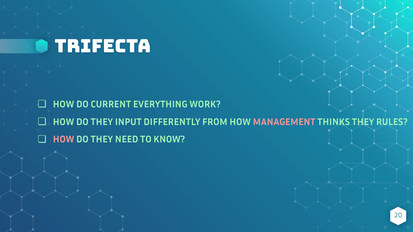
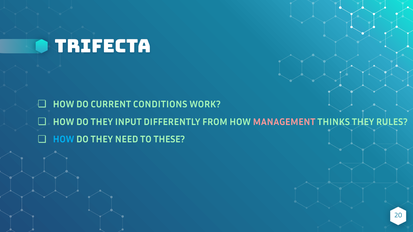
EVERYTHING: EVERYTHING -> CONDITIONS
HOW at (64, 140) colour: pink -> light blue
KNOW: KNOW -> THESE
